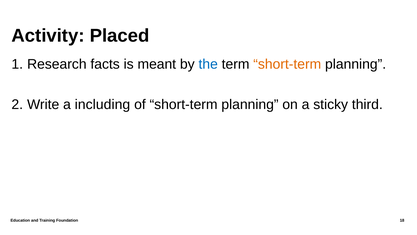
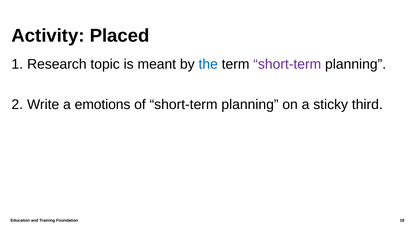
facts: facts -> topic
short-term at (287, 64) colour: orange -> purple
including: including -> emotions
